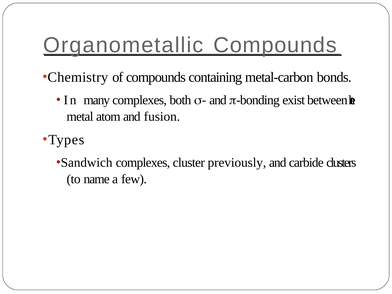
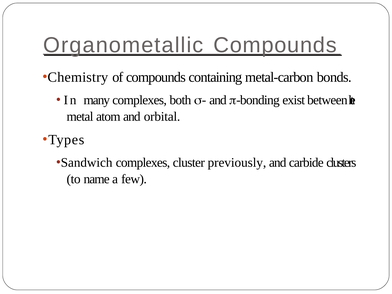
fusion: fusion -> orbital
